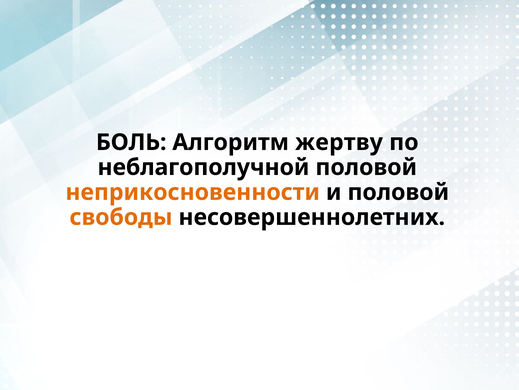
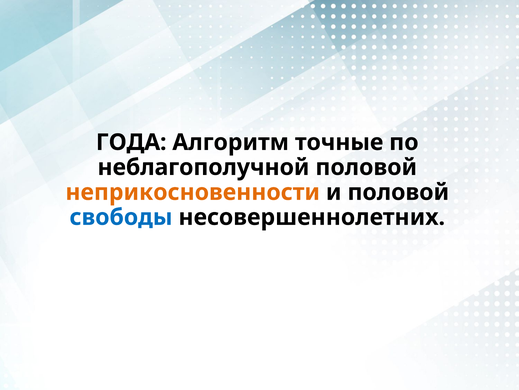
БОЛЬ: БОЛЬ -> ГОДА
жертву: жертву -> точные
свободы colour: orange -> blue
